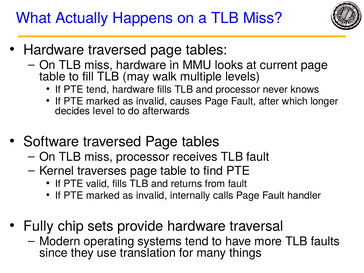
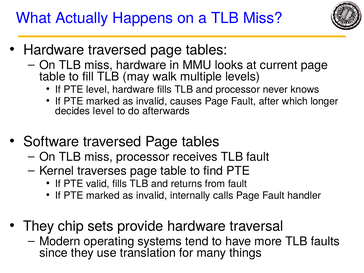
PTE tend: tend -> level
Fully at (39, 226): Fully -> They
